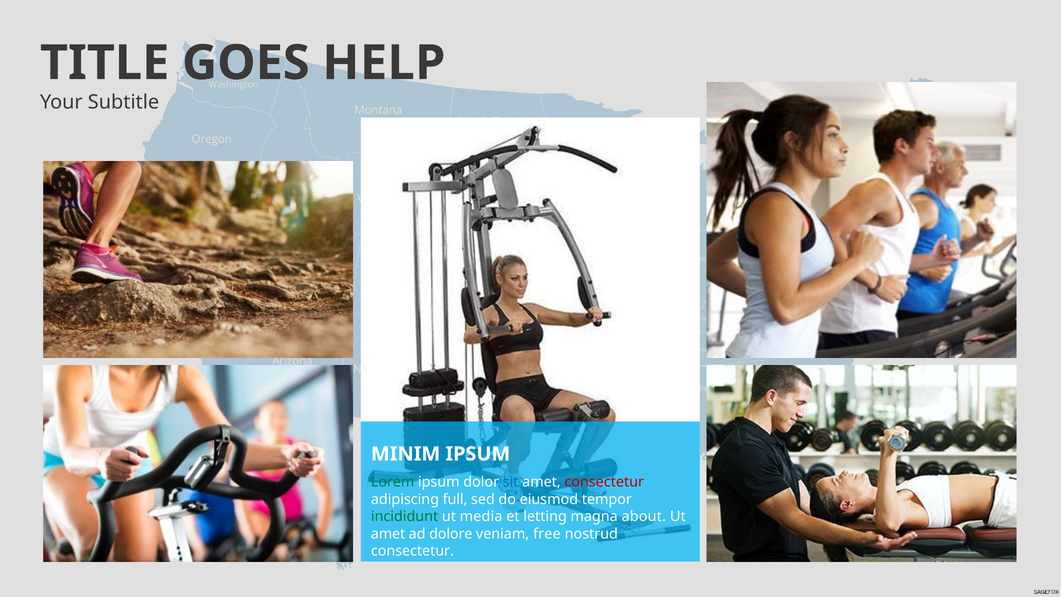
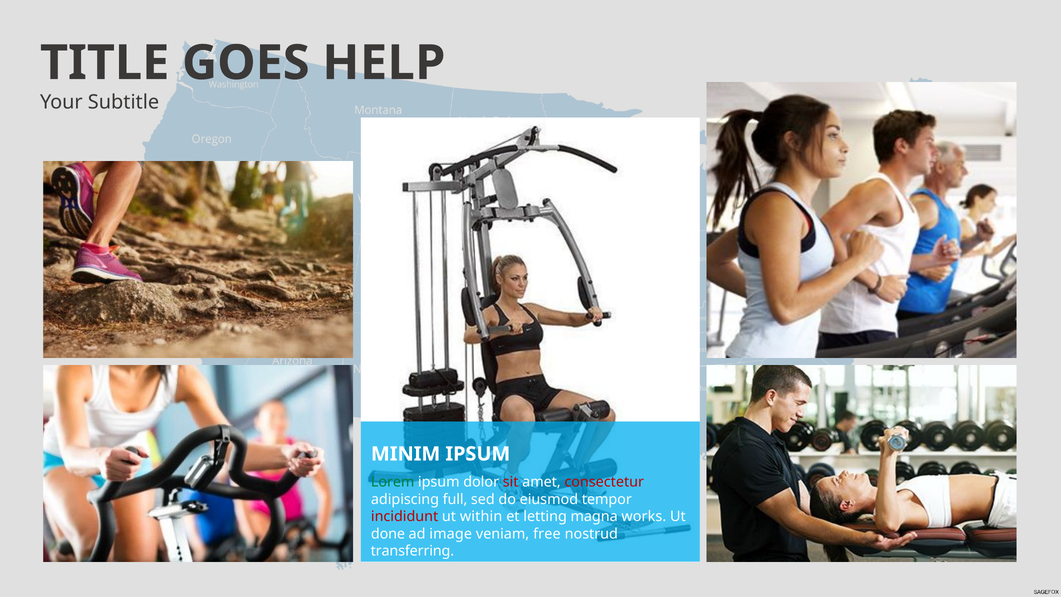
sit colour: blue -> red
incididunt colour: green -> red
media: media -> within
about: about -> works
amet at (388, 534): amet -> done
dolore: dolore -> image
consectetur at (412, 551): consectetur -> transferring
